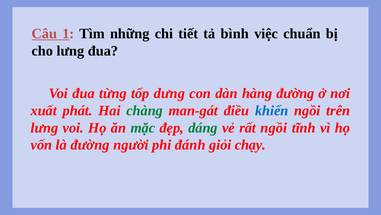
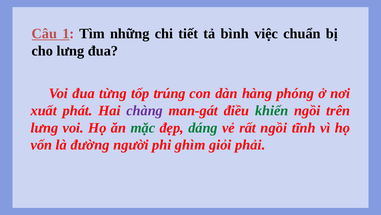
dưng: dưng -> trúng
hàng đường: đường -> phóng
chàng colour: green -> purple
khiển colour: blue -> green
đánh: đánh -> ghìm
chạy: chạy -> phải
